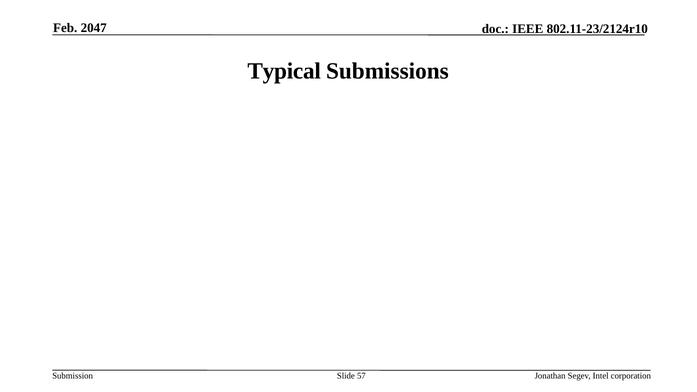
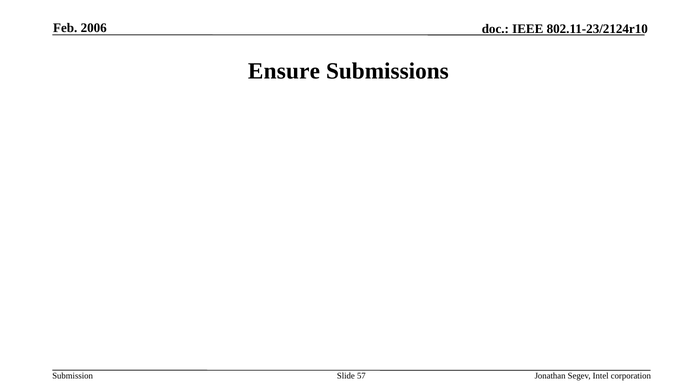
2047: 2047 -> 2006
Typical: Typical -> Ensure
